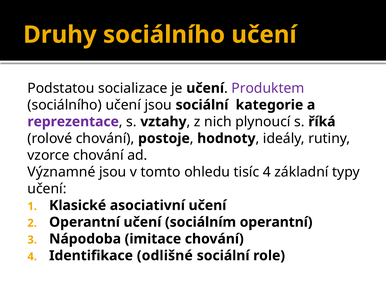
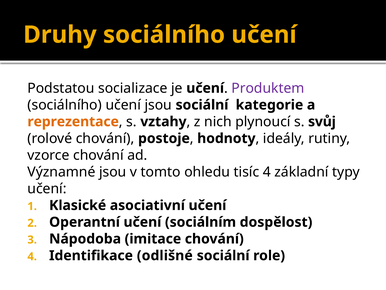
reprezentace colour: purple -> orange
říká: říká -> svůj
sociálním operantní: operantní -> dospělost
